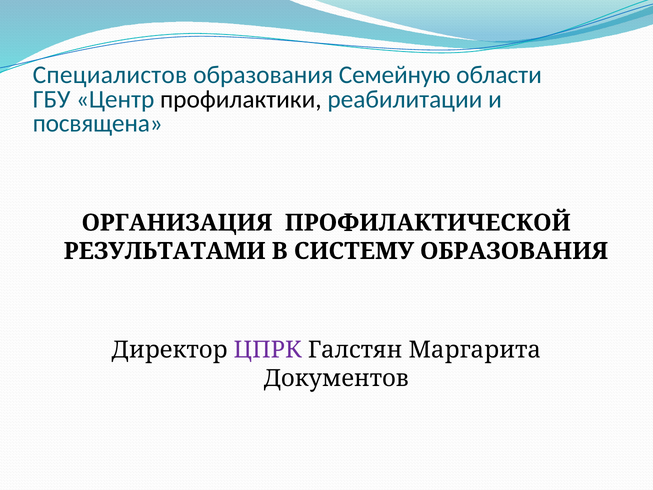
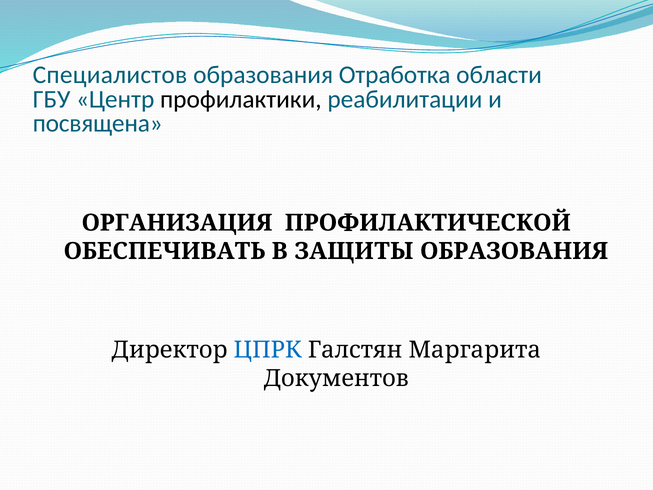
Семейную: Семейную -> Отработка
РЕЗУЛЬТАТАМИ: РЕЗУЛЬТАТАМИ -> ОБЕСПЕЧИВАТЬ
СИСТЕМУ: СИСТЕМУ -> ЗАЩИТЫ
ЦПРК colour: purple -> blue
